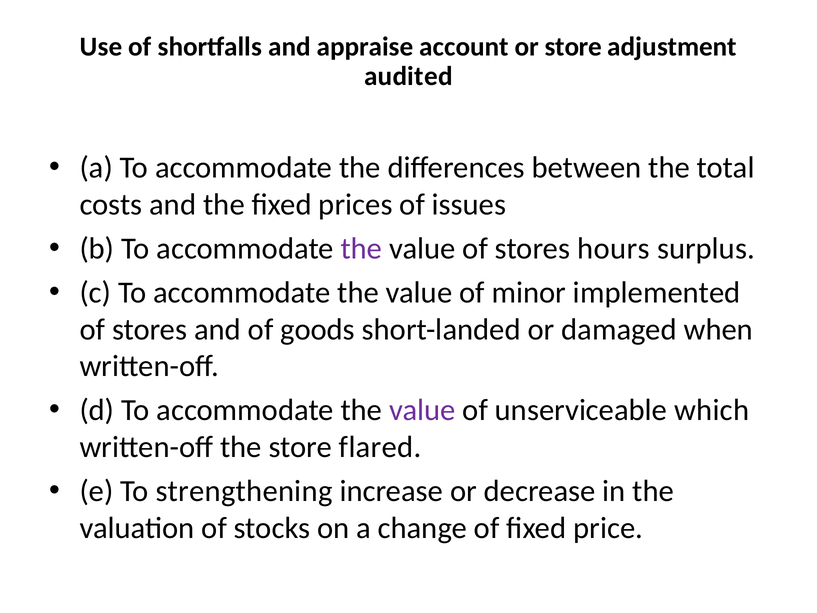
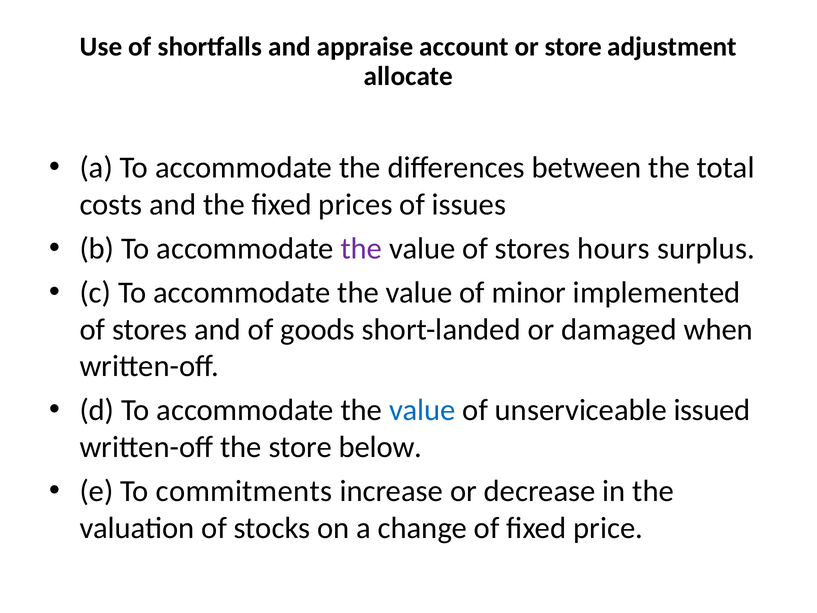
audited: audited -> allocate
value at (422, 410) colour: purple -> blue
which: which -> issued
flared: flared -> below
strengthening: strengthening -> commitments
